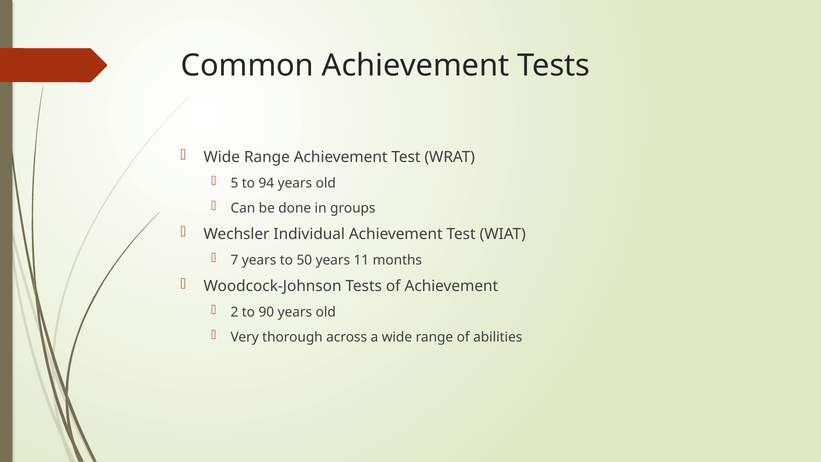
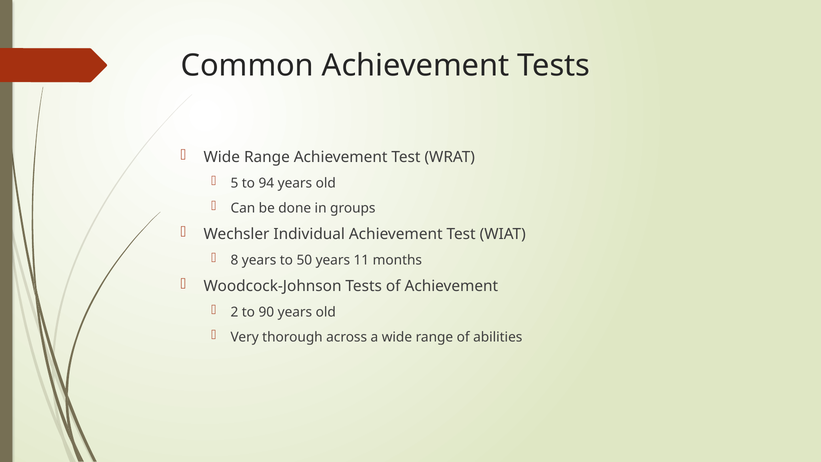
7: 7 -> 8
